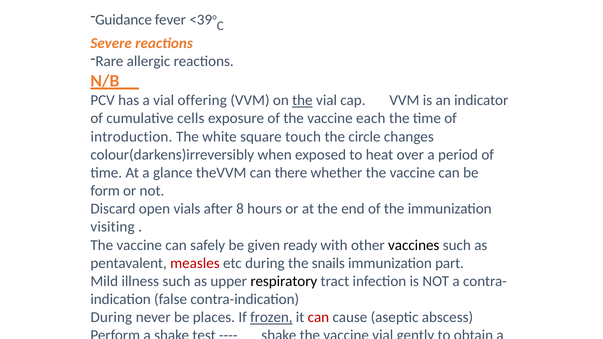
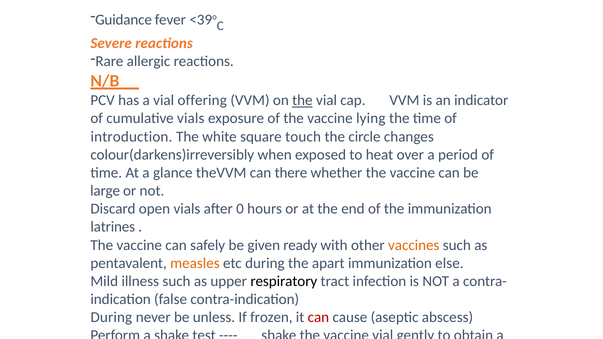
cumulative cells: cells -> vials
each: each -> lying
form: form -> large
8: 8 -> 0
visiting: visiting -> latrines
vaccines colour: black -> orange
measles colour: red -> orange
snails: snails -> apart
part: part -> else
places: places -> unless
frozen underline: present -> none
